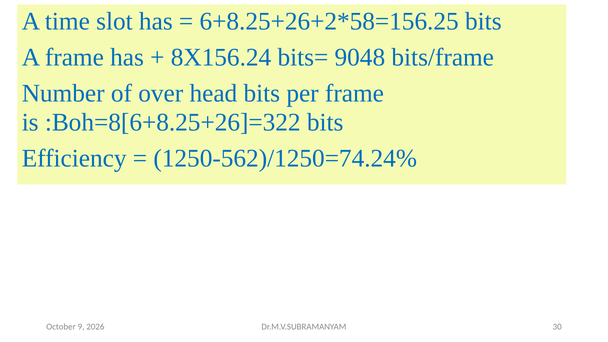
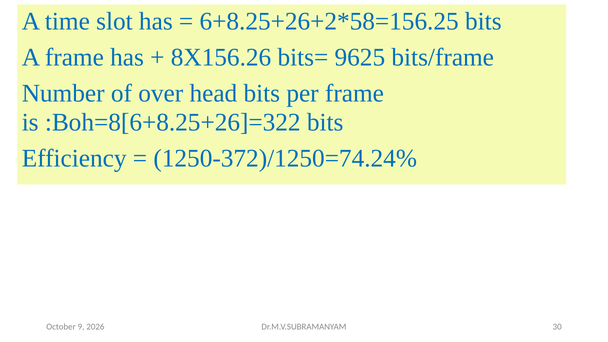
8X156.24: 8X156.24 -> 8X156.26
9048: 9048 -> 9625
1250-562)/1250=74.24%: 1250-562)/1250=74.24% -> 1250-372)/1250=74.24%
